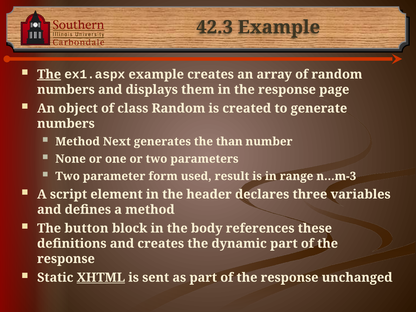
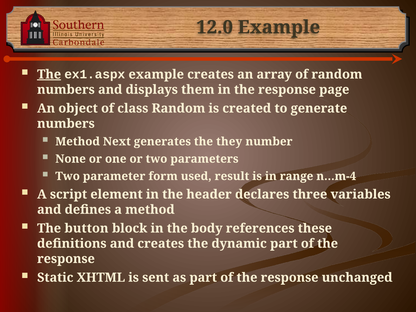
42.3: 42.3 -> 12.0
than: than -> they
n…m-3: n…m-3 -> n…m-4
XHTML underline: present -> none
